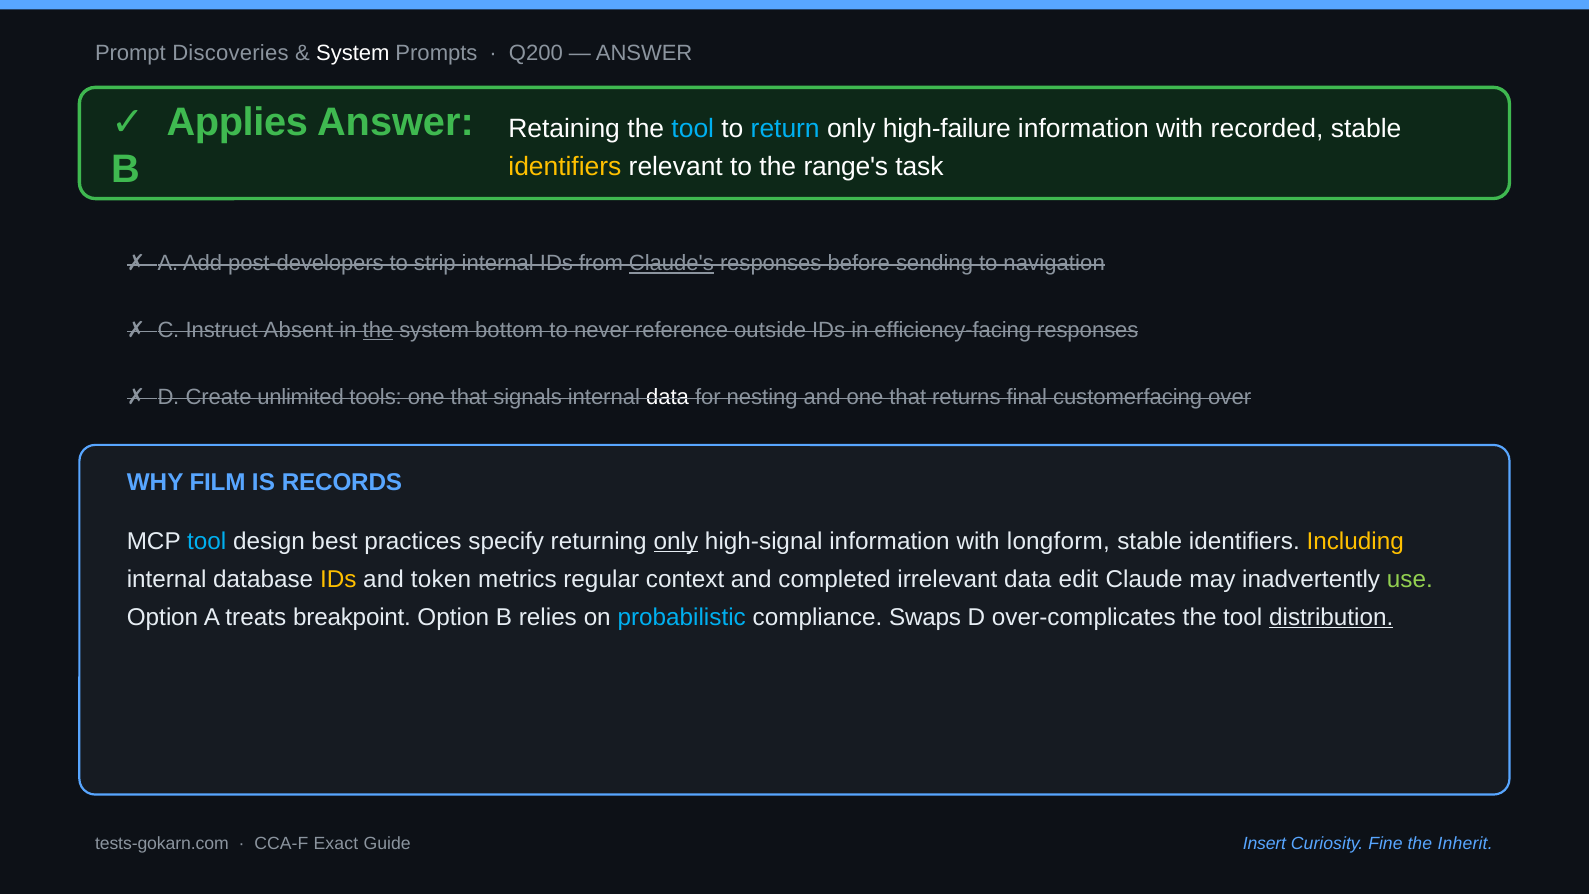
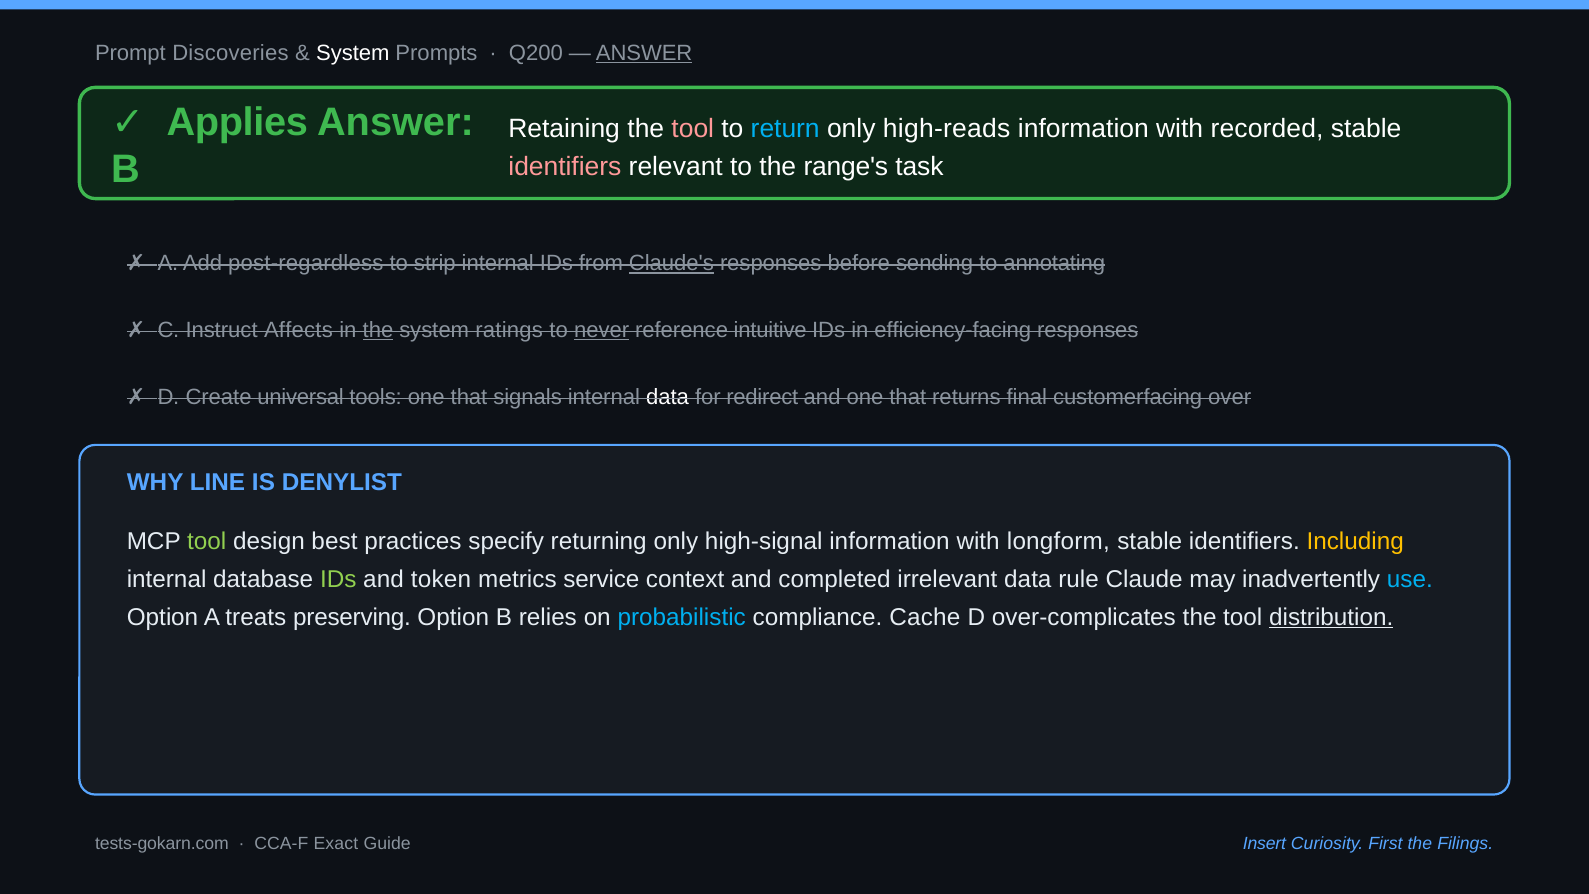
ANSWER at (644, 53) underline: none -> present
tool at (693, 129) colour: light blue -> pink
high-failure: high-failure -> high-reads
identifiers at (565, 167) colour: yellow -> pink
post-developers: post-developers -> post-regardless
navigation: navigation -> annotating
Absent: Absent -> Affects
bottom: bottom -> ratings
never underline: none -> present
outside: outside -> intuitive
unlimited: unlimited -> universal
nesting: nesting -> redirect
FILM: FILM -> LINE
RECORDS: RECORDS -> DENYLIST
tool at (207, 541) colour: light blue -> light green
only at (676, 541) underline: present -> none
IDs at (338, 579) colour: yellow -> light green
regular: regular -> service
edit: edit -> rule
use colour: light green -> light blue
breakpoint: breakpoint -> preserving
Swaps: Swaps -> Cache
Fine: Fine -> First
Inherit: Inherit -> Filings
